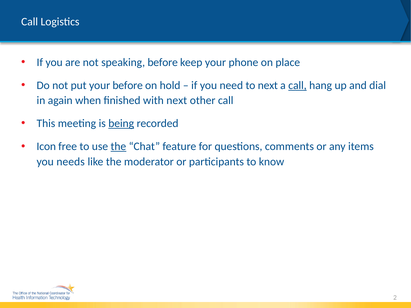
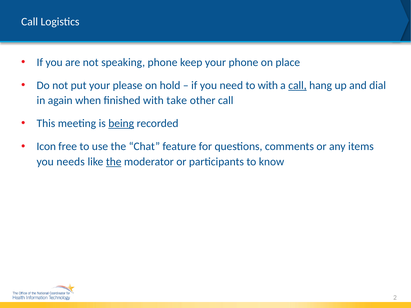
speaking before: before -> phone
your before: before -> please
to next: next -> with
with next: next -> take
the at (118, 147) underline: present -> none
the at (114, 162) underline: none -> present
